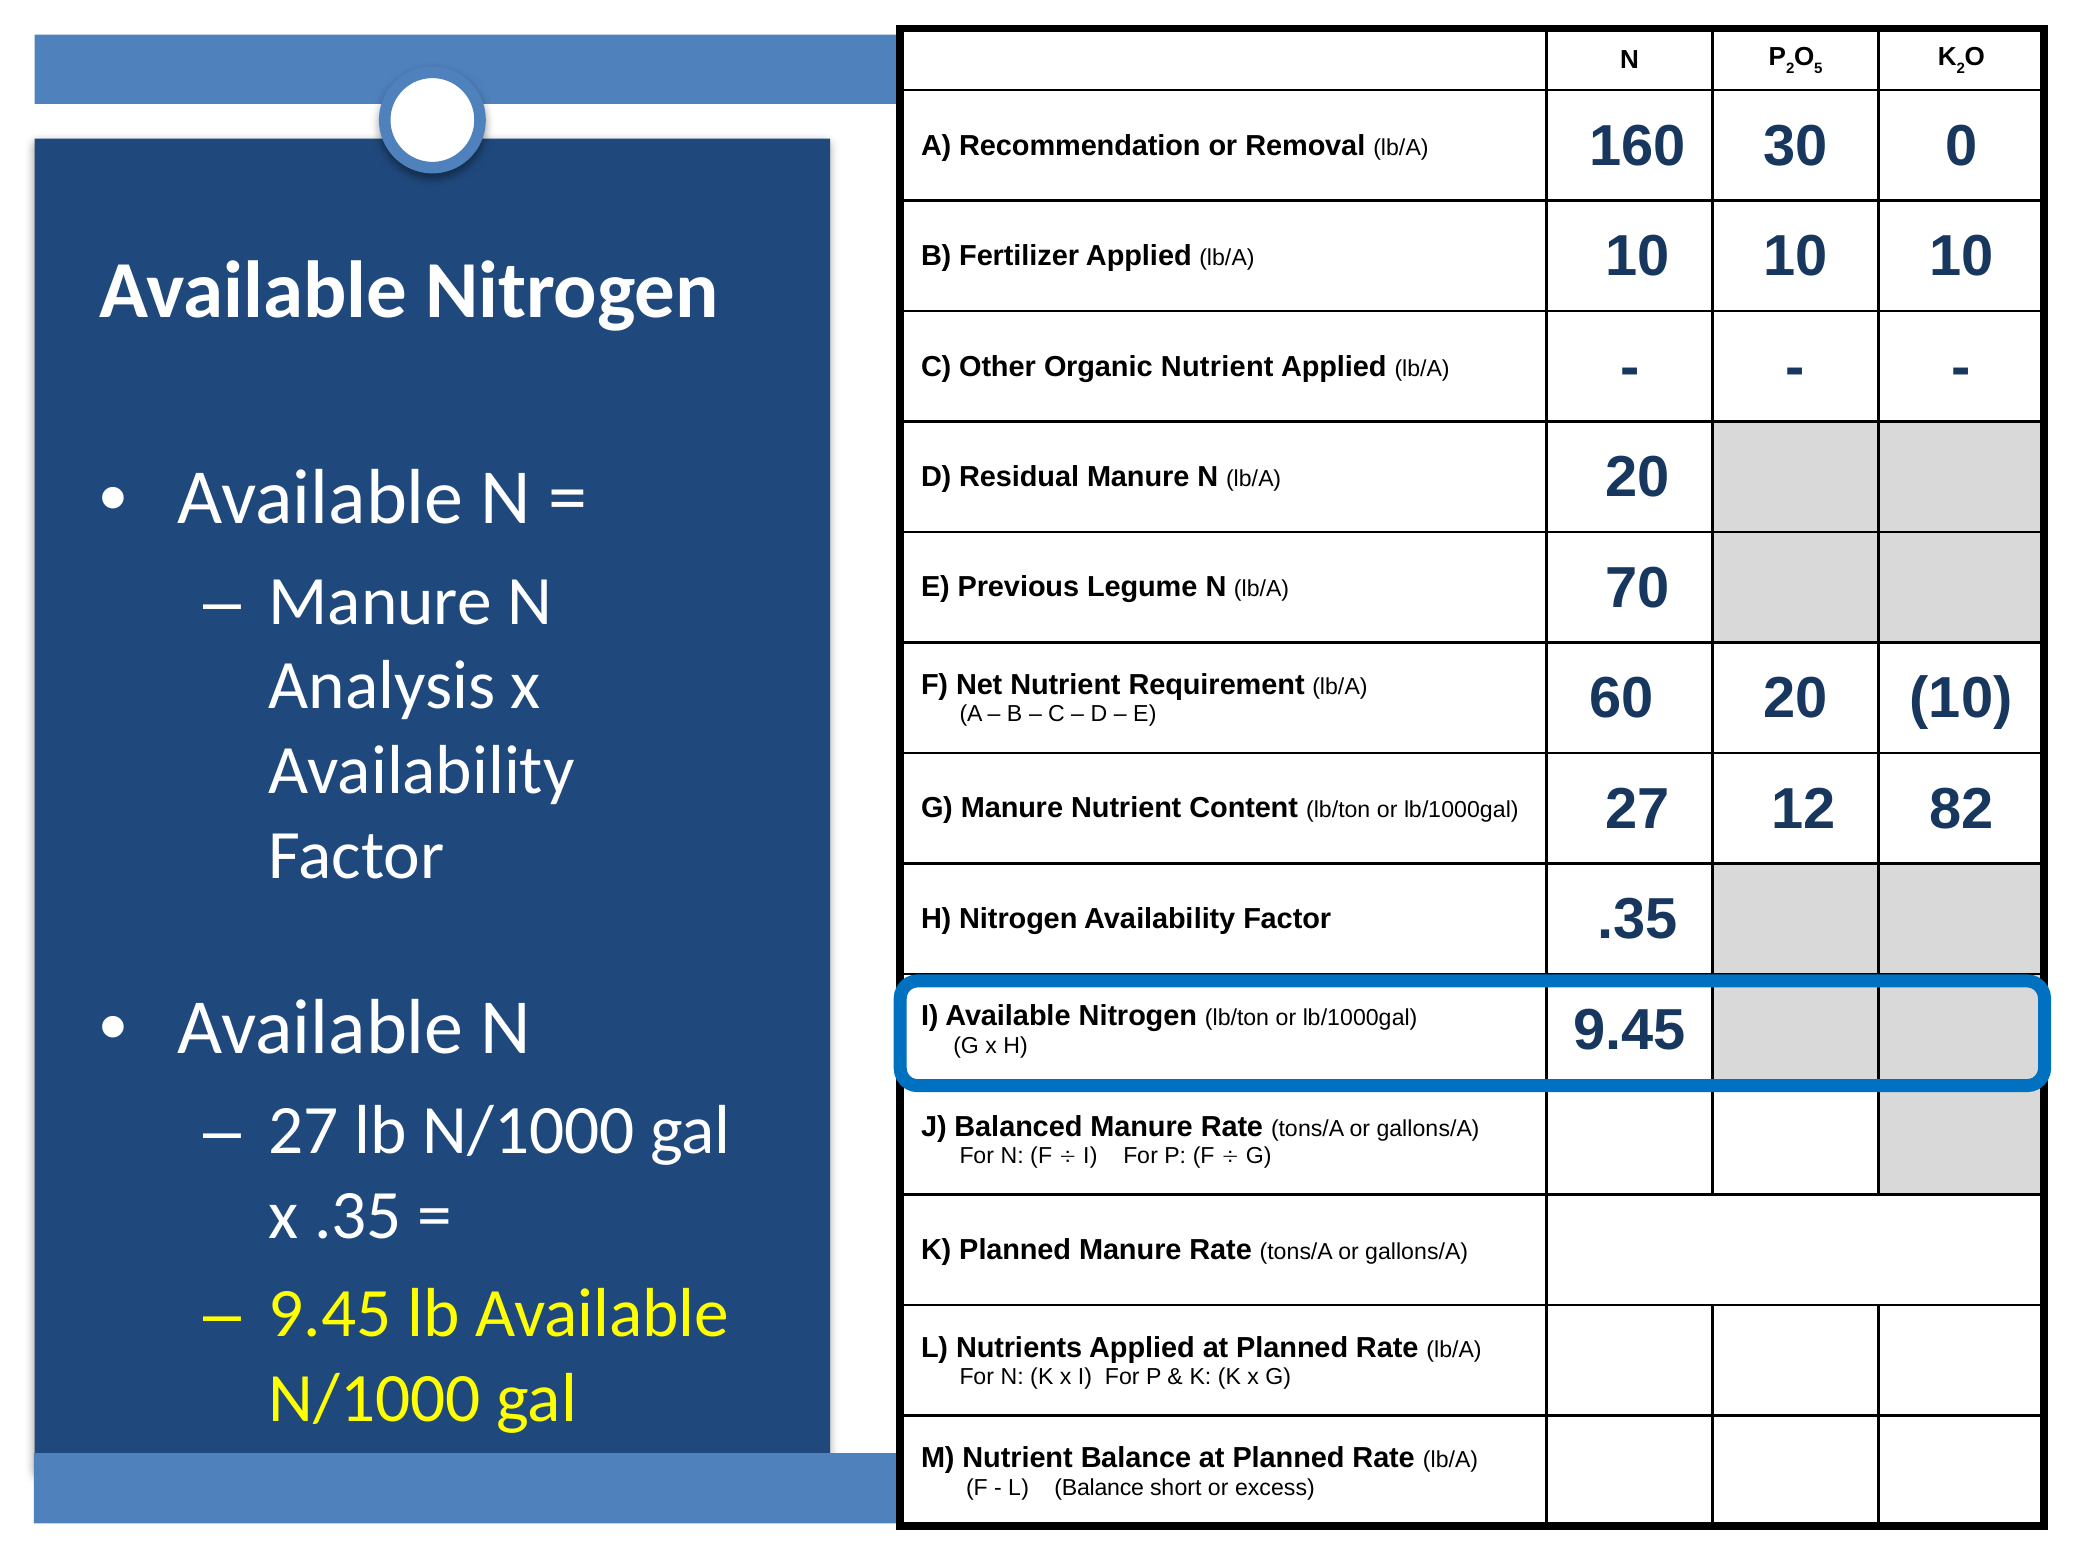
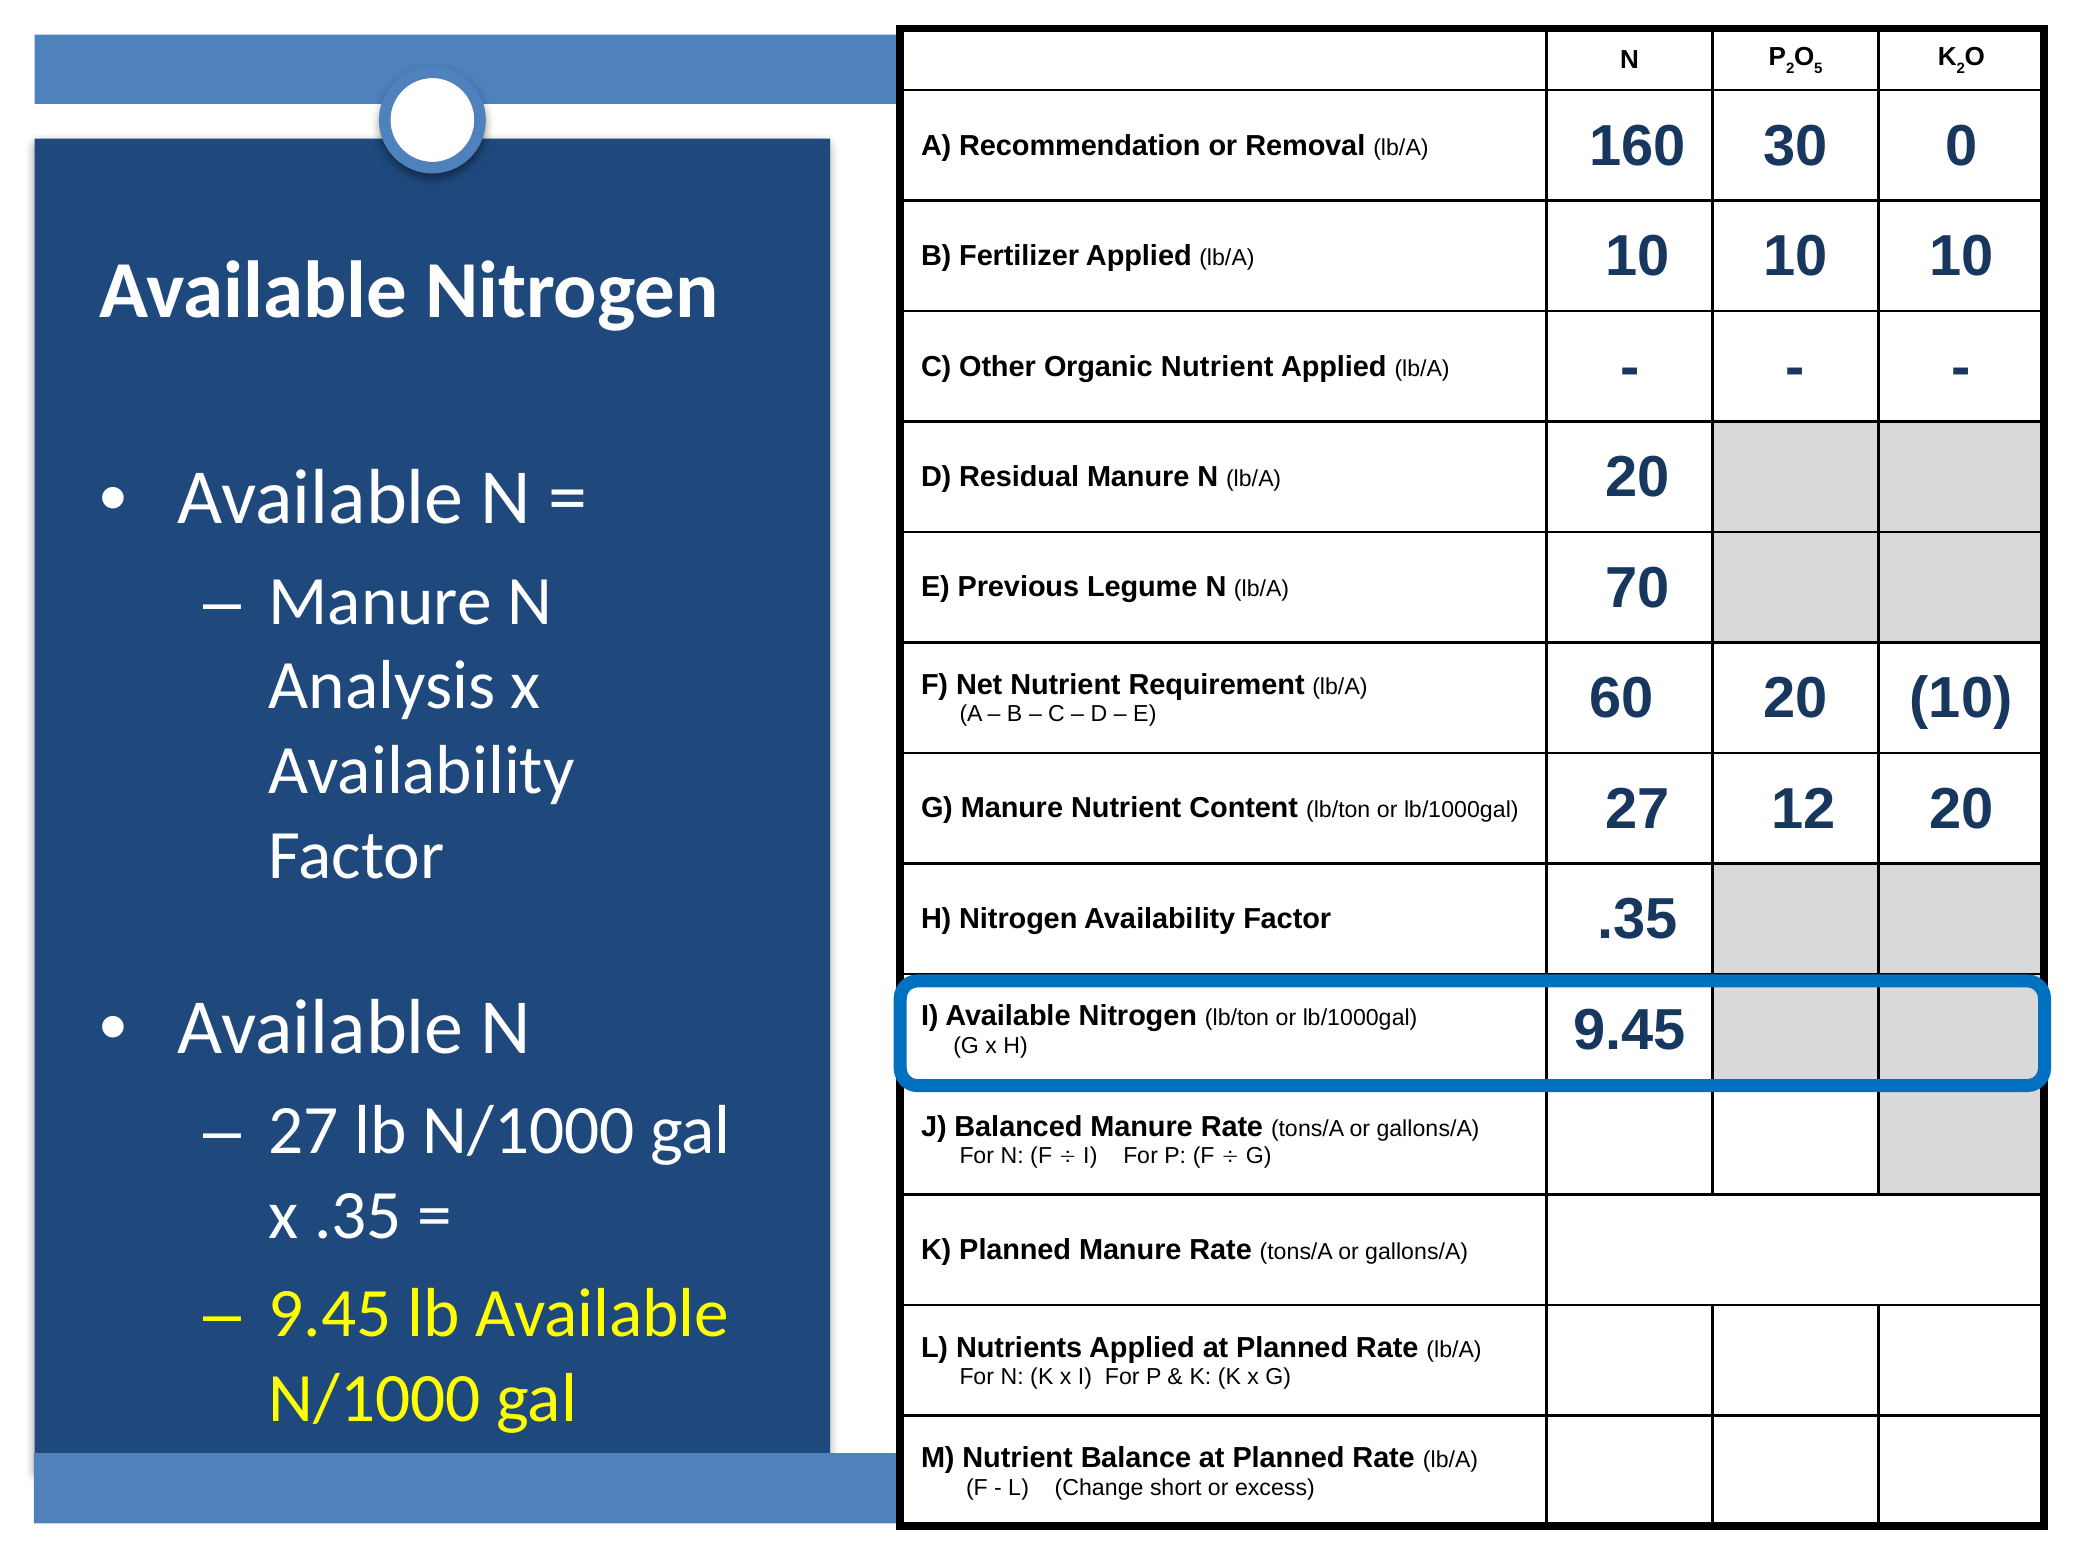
12 82: 82 -> 20
L Balance: Balance -> Change
